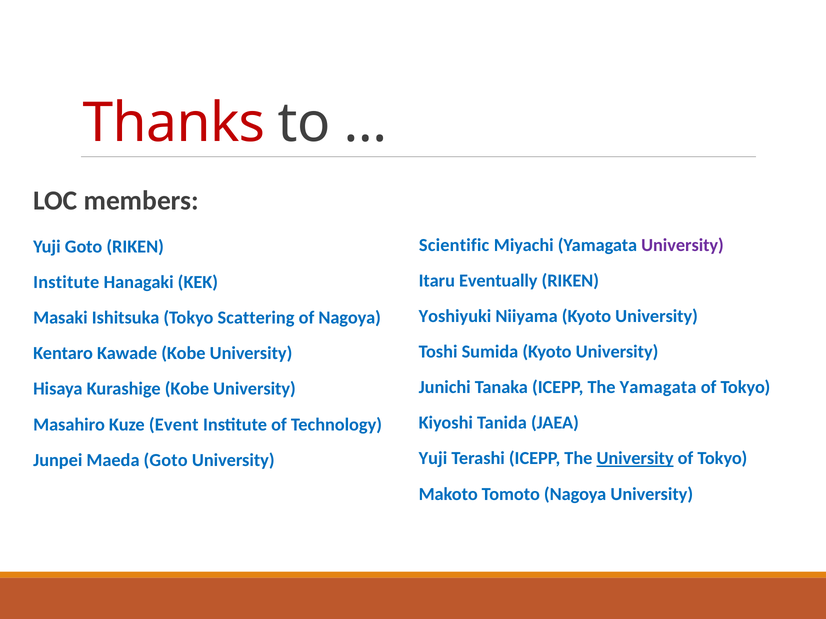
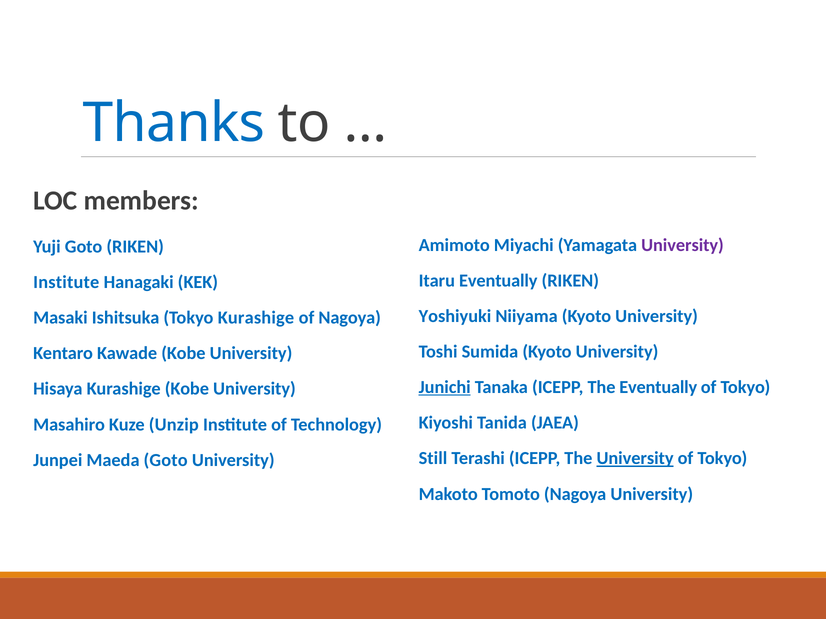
Thanks colour: red -> blue
Scientific: Scientific -> Amimoto
Tokyo Scattering: Scattering -> Kurashige
Junichi underline: none -> present
The Yamagata: Yamagata -> Eventually
Event: Event -> Unzip
Yuji at (433, 459): Yuji -> Still
